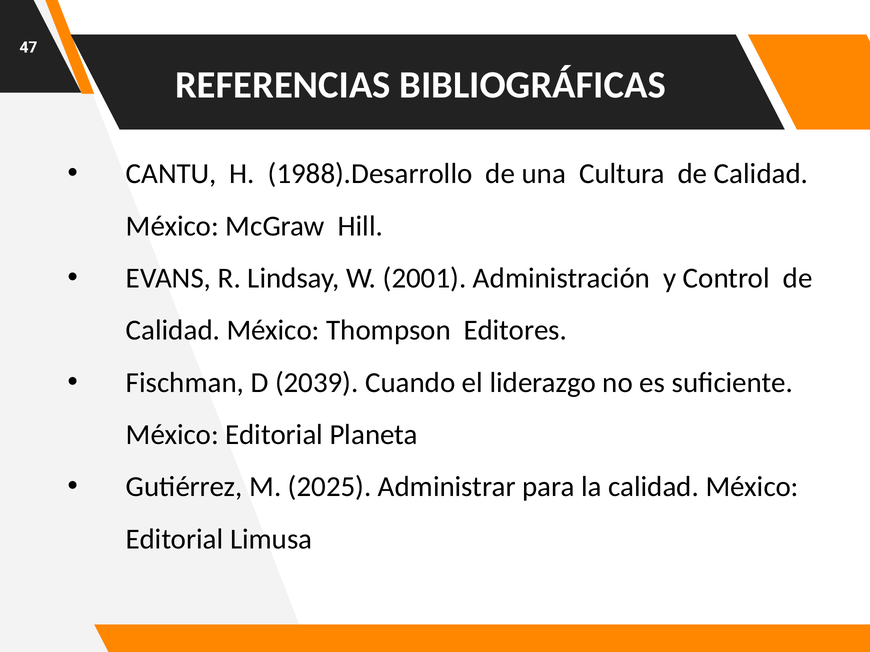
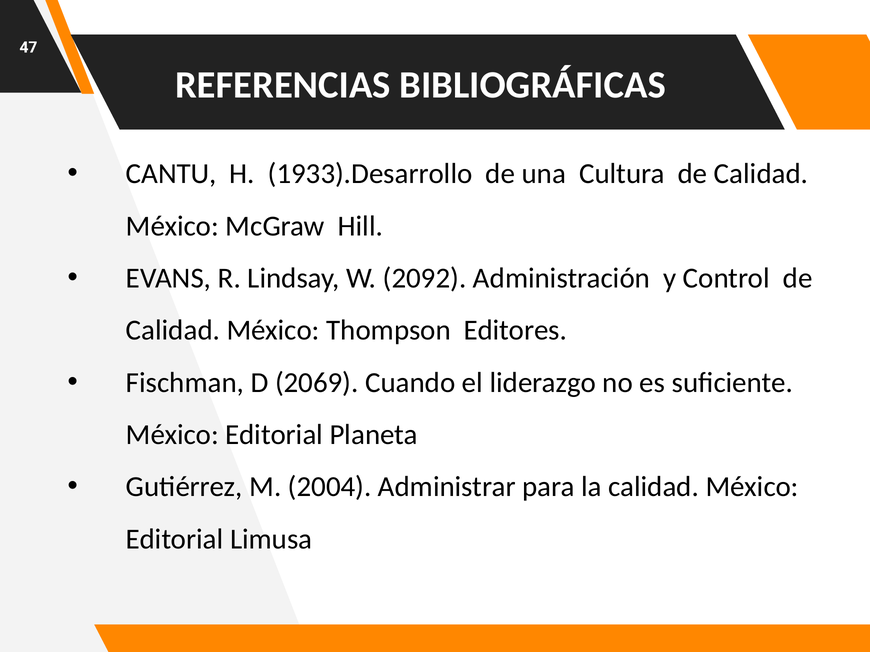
1988).Desarrollo: 1988).Desarrollo -> 1933).Desarrollo
2001: 2001 -> 2092
2039: 2039 -> 2069
2025: 2025 -> 2004
